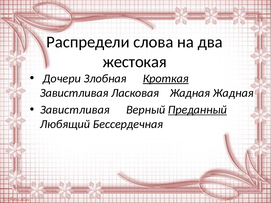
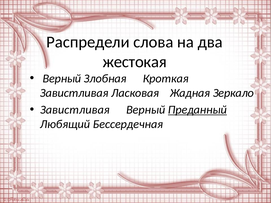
Дочери at (62, 79): Дочери -> Верный
Кроткая underline: present -> none
Жадная Жадная: Жадная -> Зеркало
